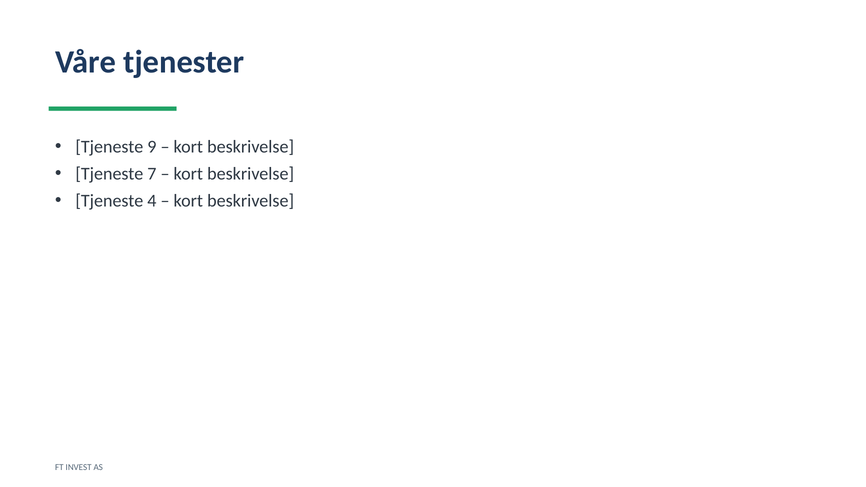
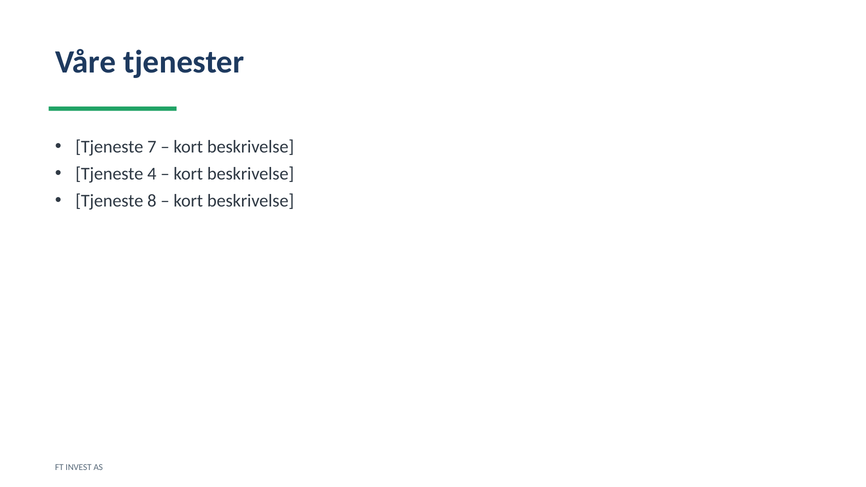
9: 9 -> 7
7: 7 -> 4
4: 4 -> 8
